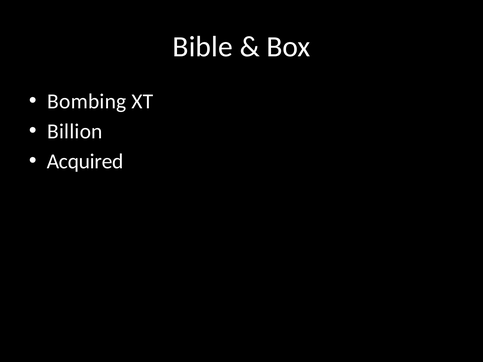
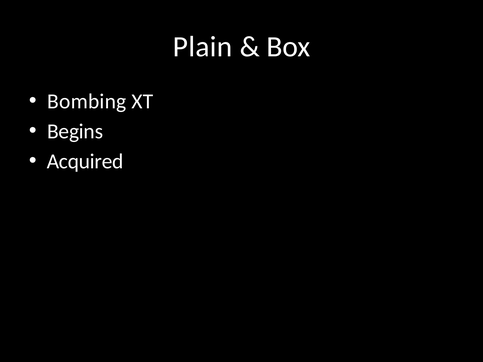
Bible: Bible -> Plain
Billion: Billion -> Begins
